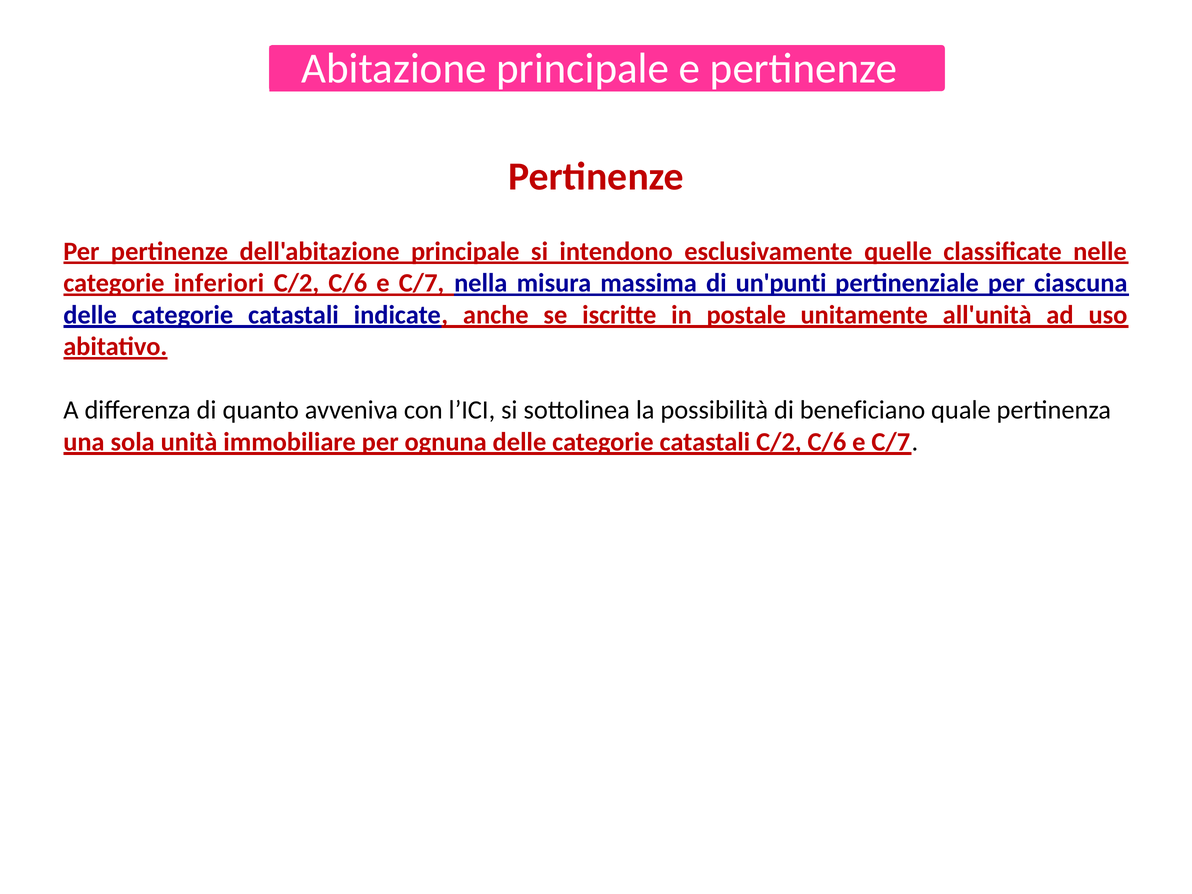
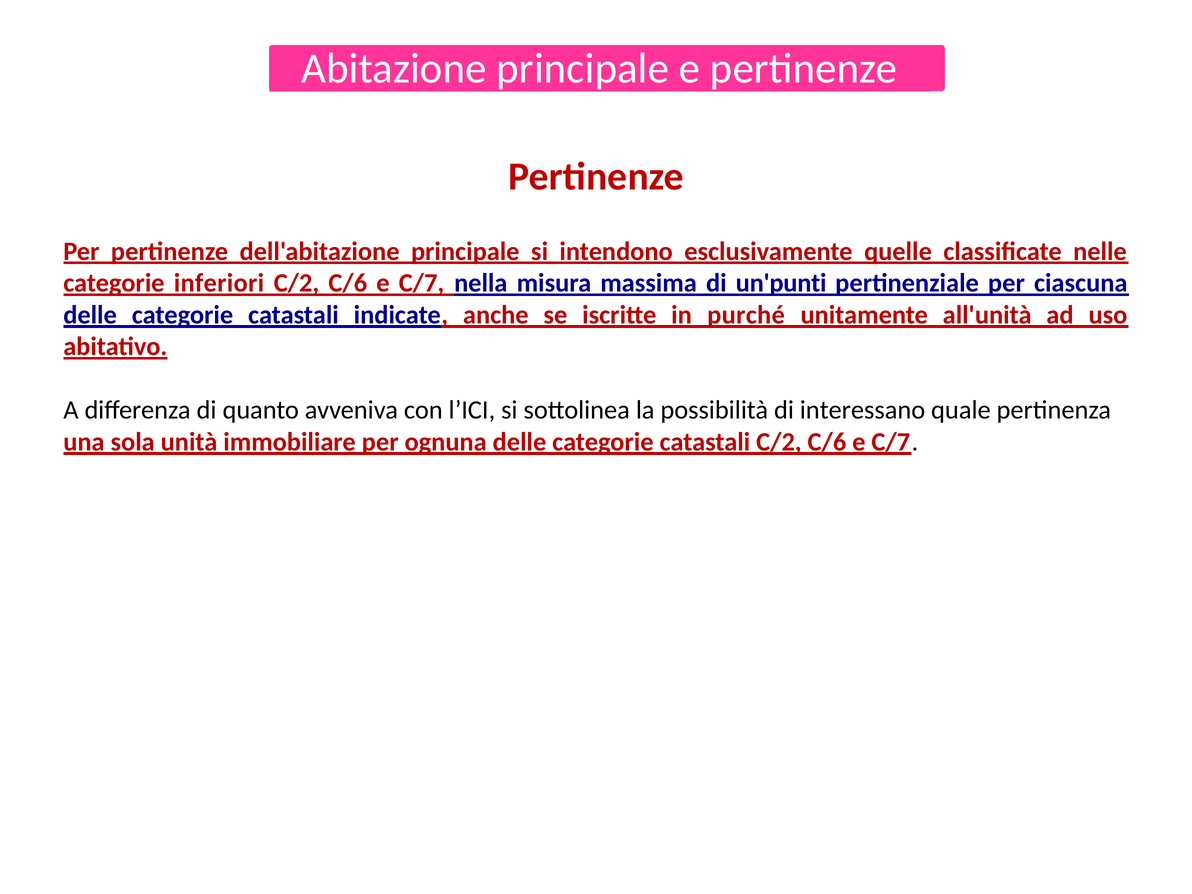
postale: postale -> purché
beneficiano: beneficiano -> interessano
